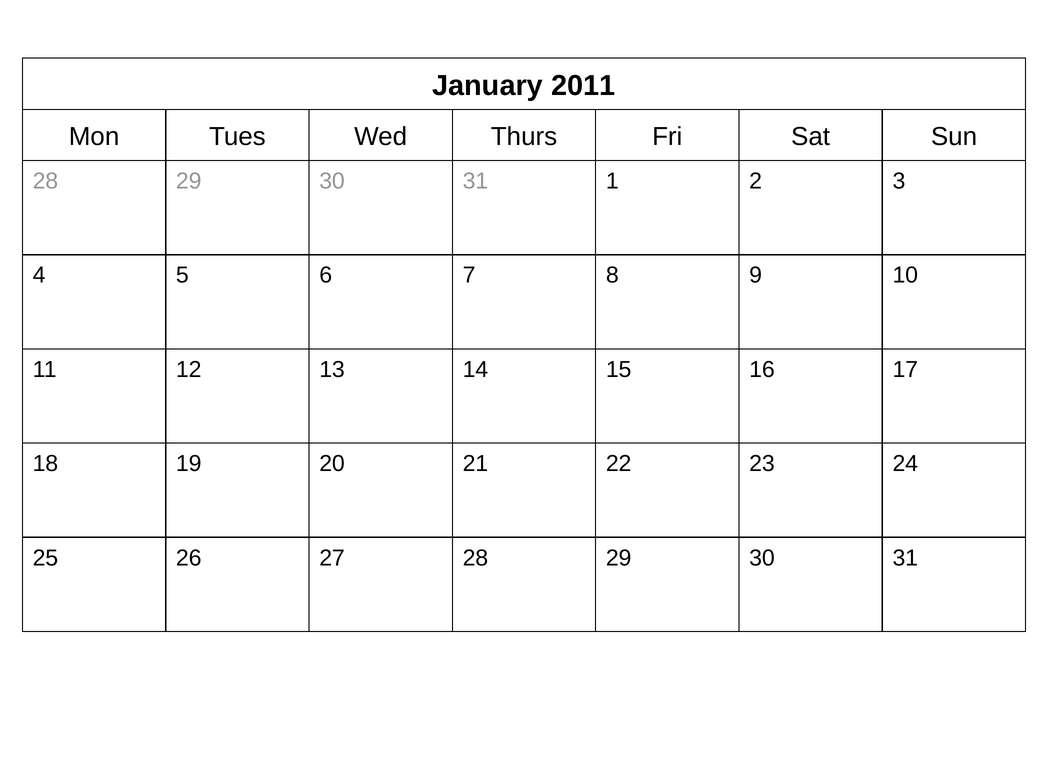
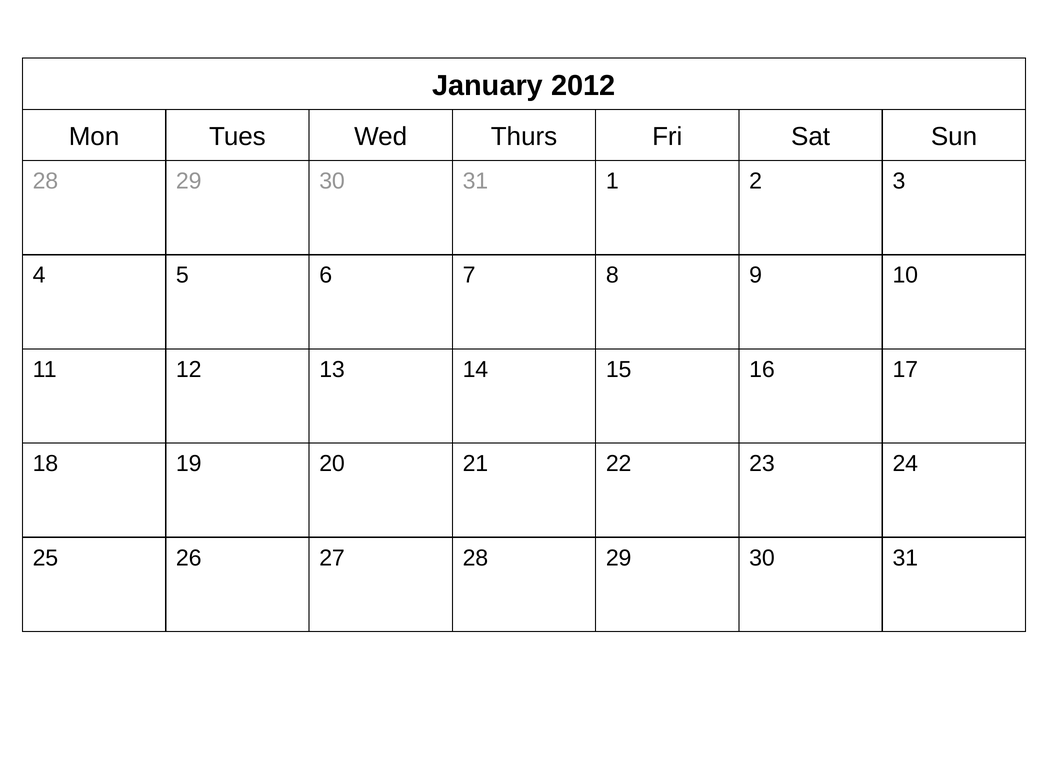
2011: 2011 -> 2012
